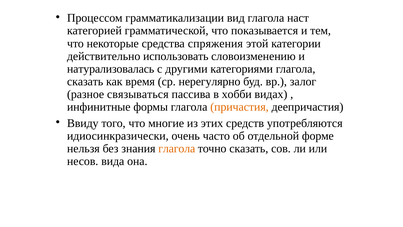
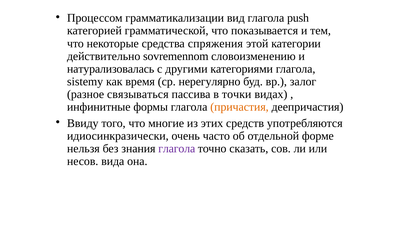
наст: наст -> push
использовать: использовать -> sovremennom
сказать at (85, 82): сказать -> sistemy
хобби: хобби -> точки
глагола at (177, 148) colour: orange -> purple
